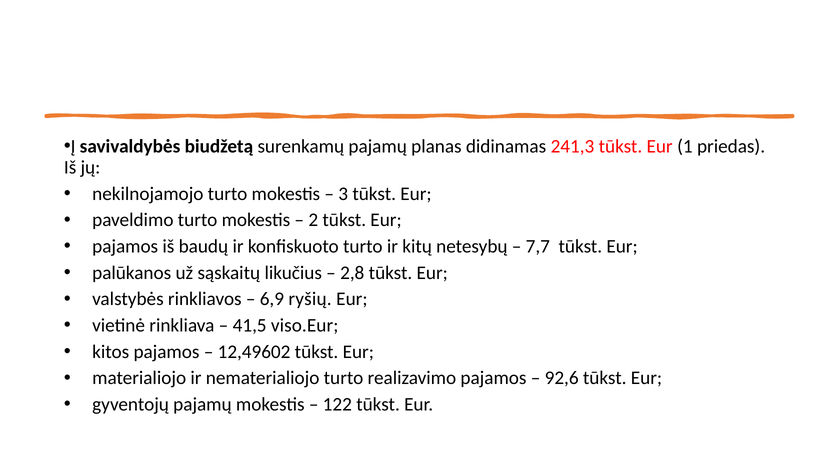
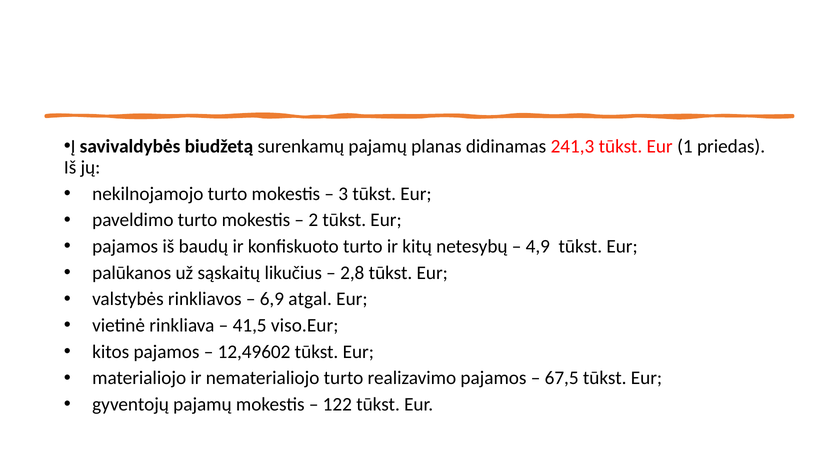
7,7: 7,7 -> 4,9
ryšių: ryšių -> atgal
92,6: 92,6 -> 67,5
